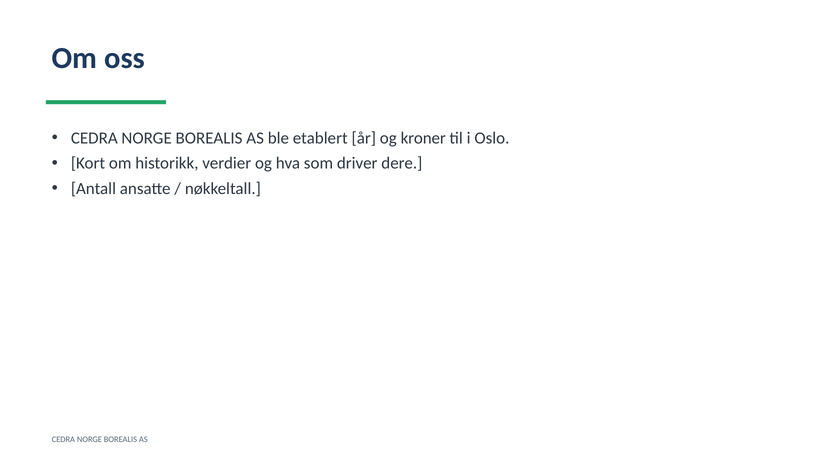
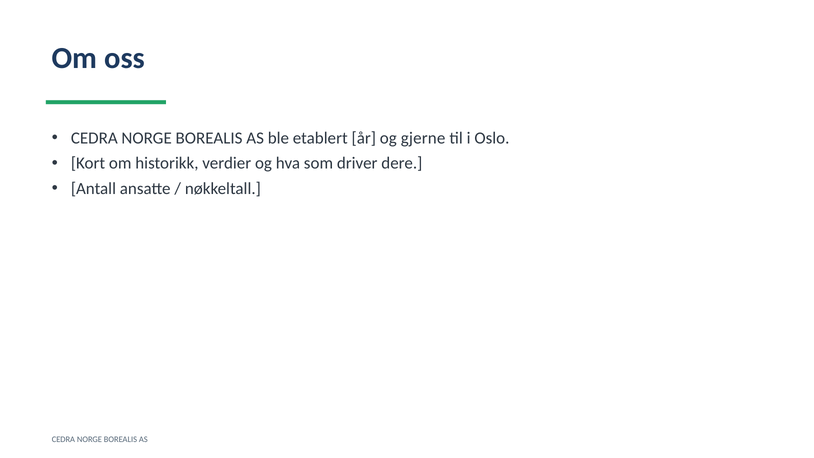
kroner: kroner -> gjerne
